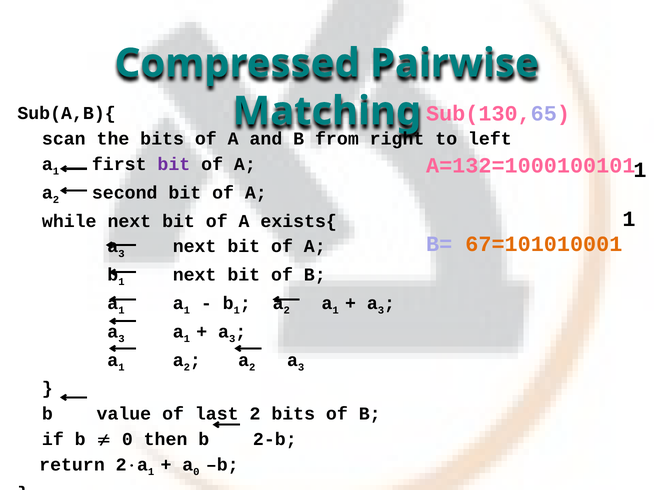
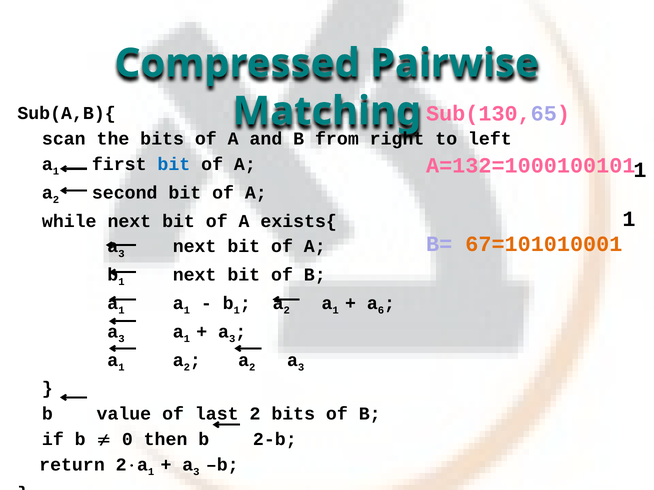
bit at (174, 164) colour: purple -> blue
3 at (381, 311): 3 -> 6
0 at (196, 472): 0 -> 3
